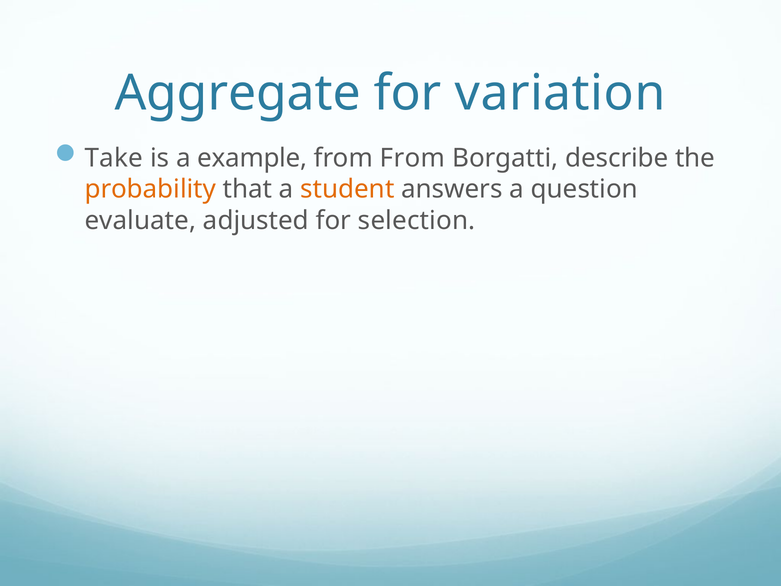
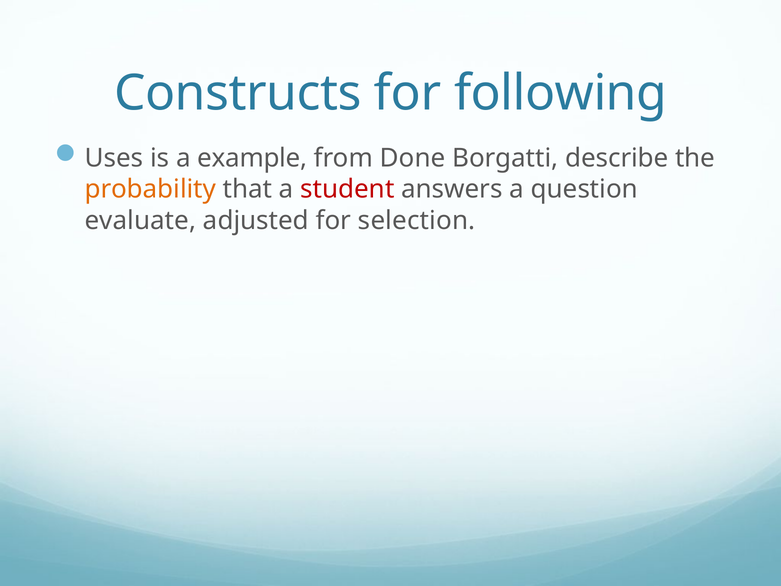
Aggregate: Aggregate -> Constructs
variation: variation -> following
Take: Take -> Uses
from From: From -> Done
student colour: orange -> red
